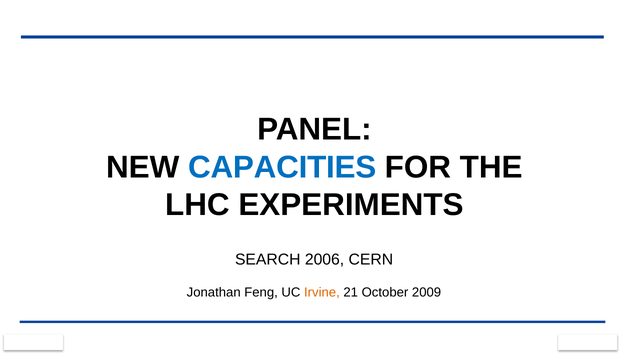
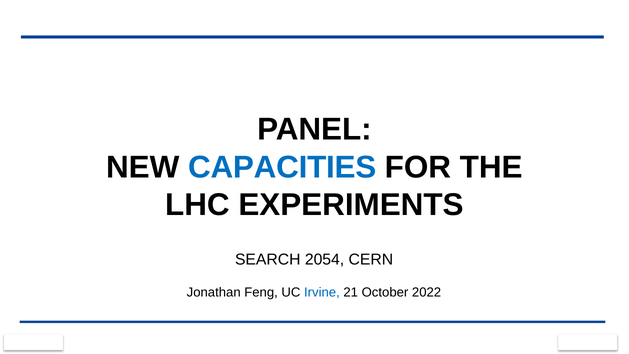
2006: 2006 -> 2054
Irvine colour: orange -> blue
2009: 2009 -> 2022
